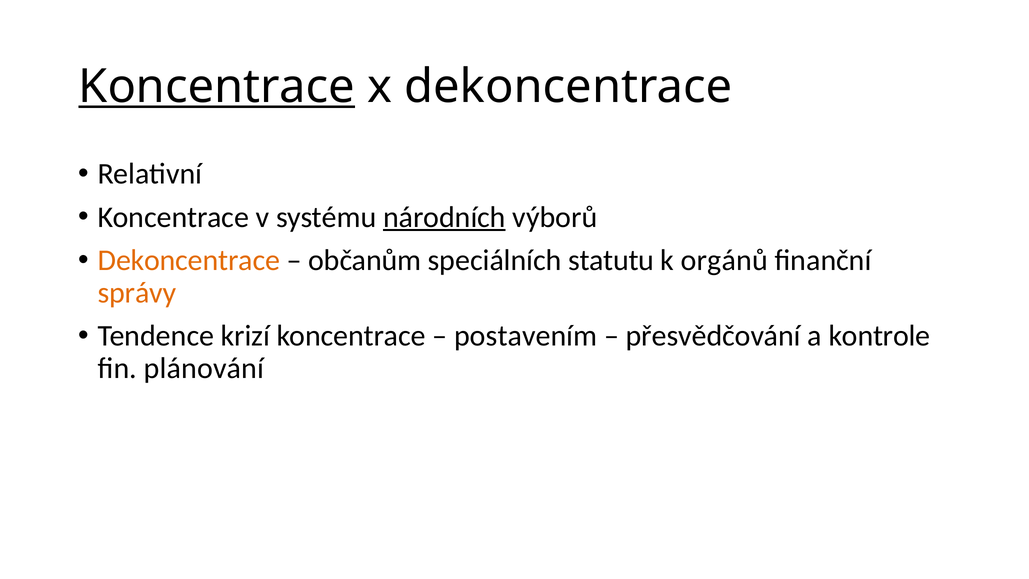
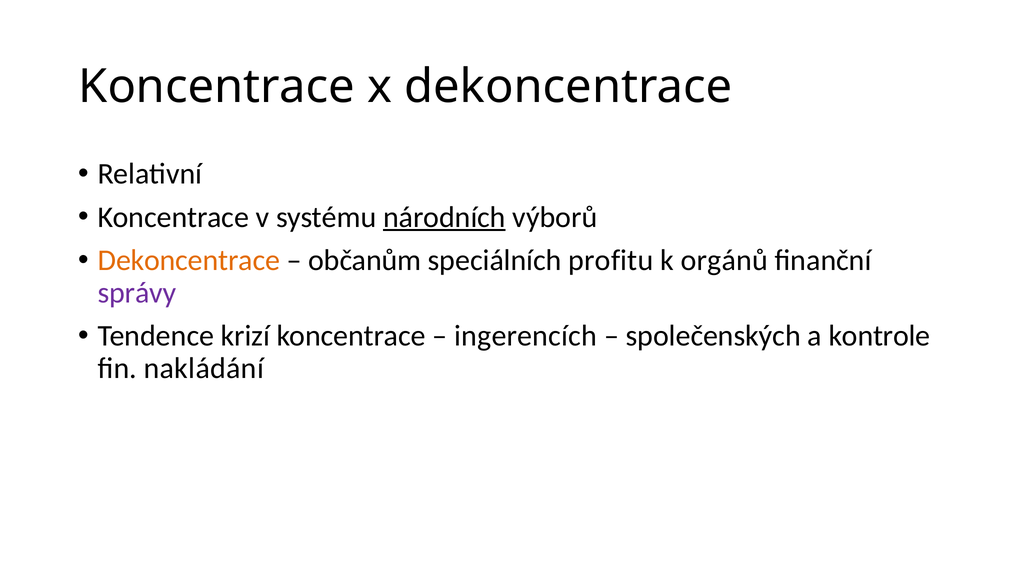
Koncentrace at (217, 86) underline: present -> none
statutu: statutu -> profitu
správy colour: orange -> purple
postavením: postavením -> ingerencích
přesvědčování: přesvědčování -> společenských
plánování: plánování -> nakládání
